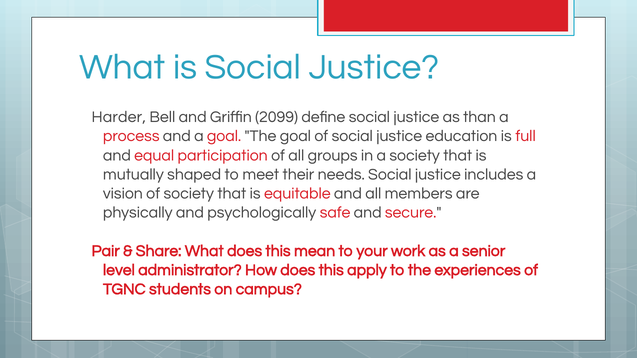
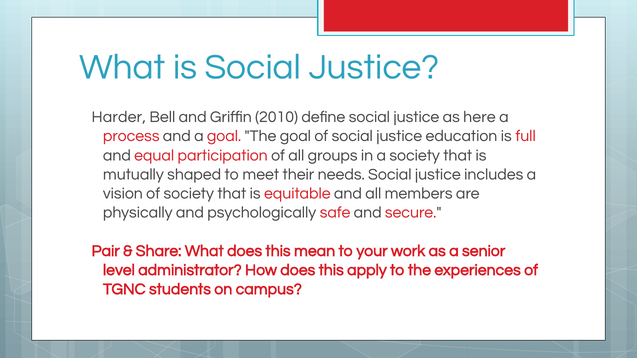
2099: 2099 -> 2010
than: than -> here
